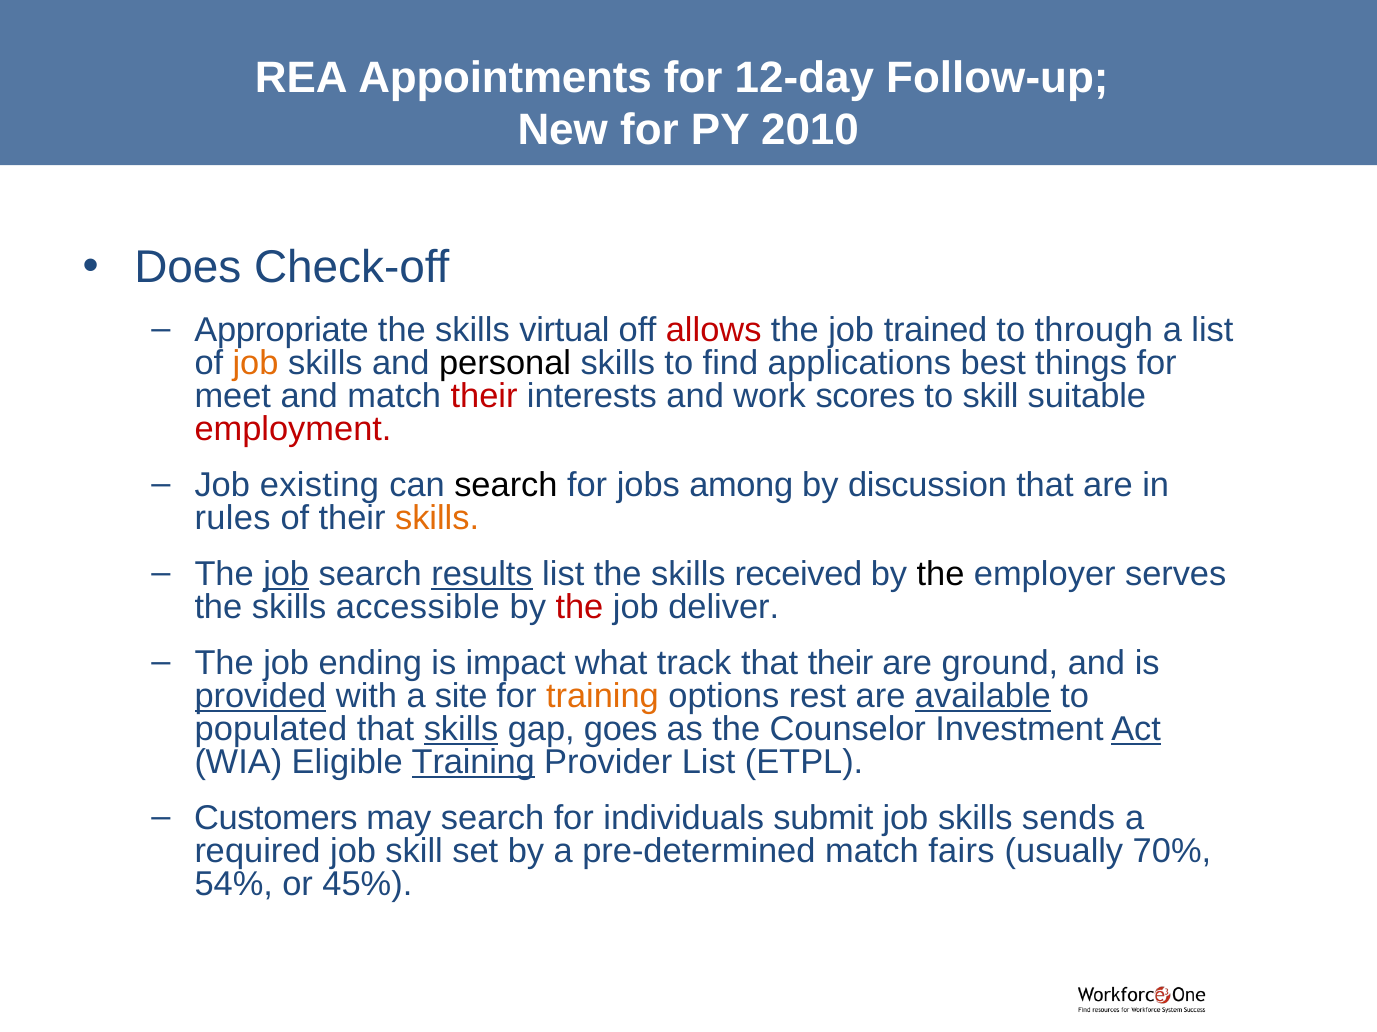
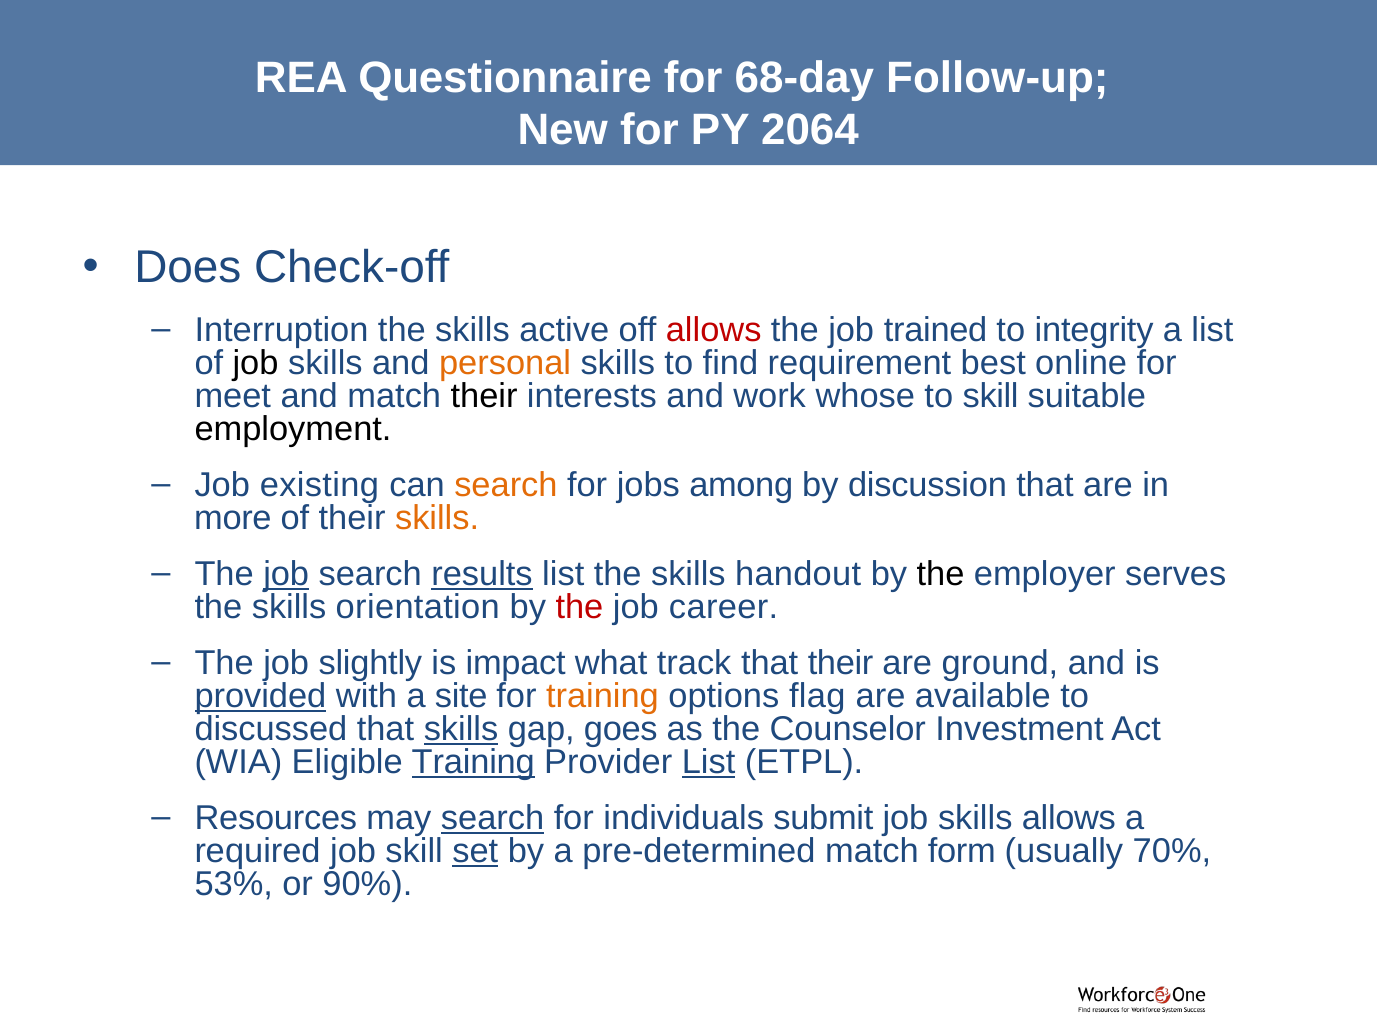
Appointments: Appointments -> Questionnaire
12-day: 12-day -> 68-day
2010: 2010 -> 2064
Appropriate: Appropriate -> Interruption
virtual: virtual -> active
through: through -> integrity
job at (256, 363) colour: orange -> black
personal colour: black -> orange
applications: applications -> requirement
things: things -> online
their at (484, 396) colour: red -> black
scores: scores -> whose
employment colour: red -> black
search at (506, 485) colour: black -> orange
rules: rules -> more
received: received -> handout
accessible: accessible -> orientation
deliver: deliver -> career
ending: ending -> slightly
rest: rest -> flag
available underline: present -> none
populated: populated -> discussed
Act underline: present -> none
List at (709, 763) underline: none -> present
Customers: Customers -> Resources
search at (493, 819) underline: none -> present
skills sends: sends -> allows
set underline: none -> present
fairs: fairs -> form
54%: 54% -> 53%
45%: 45% -> 90%
